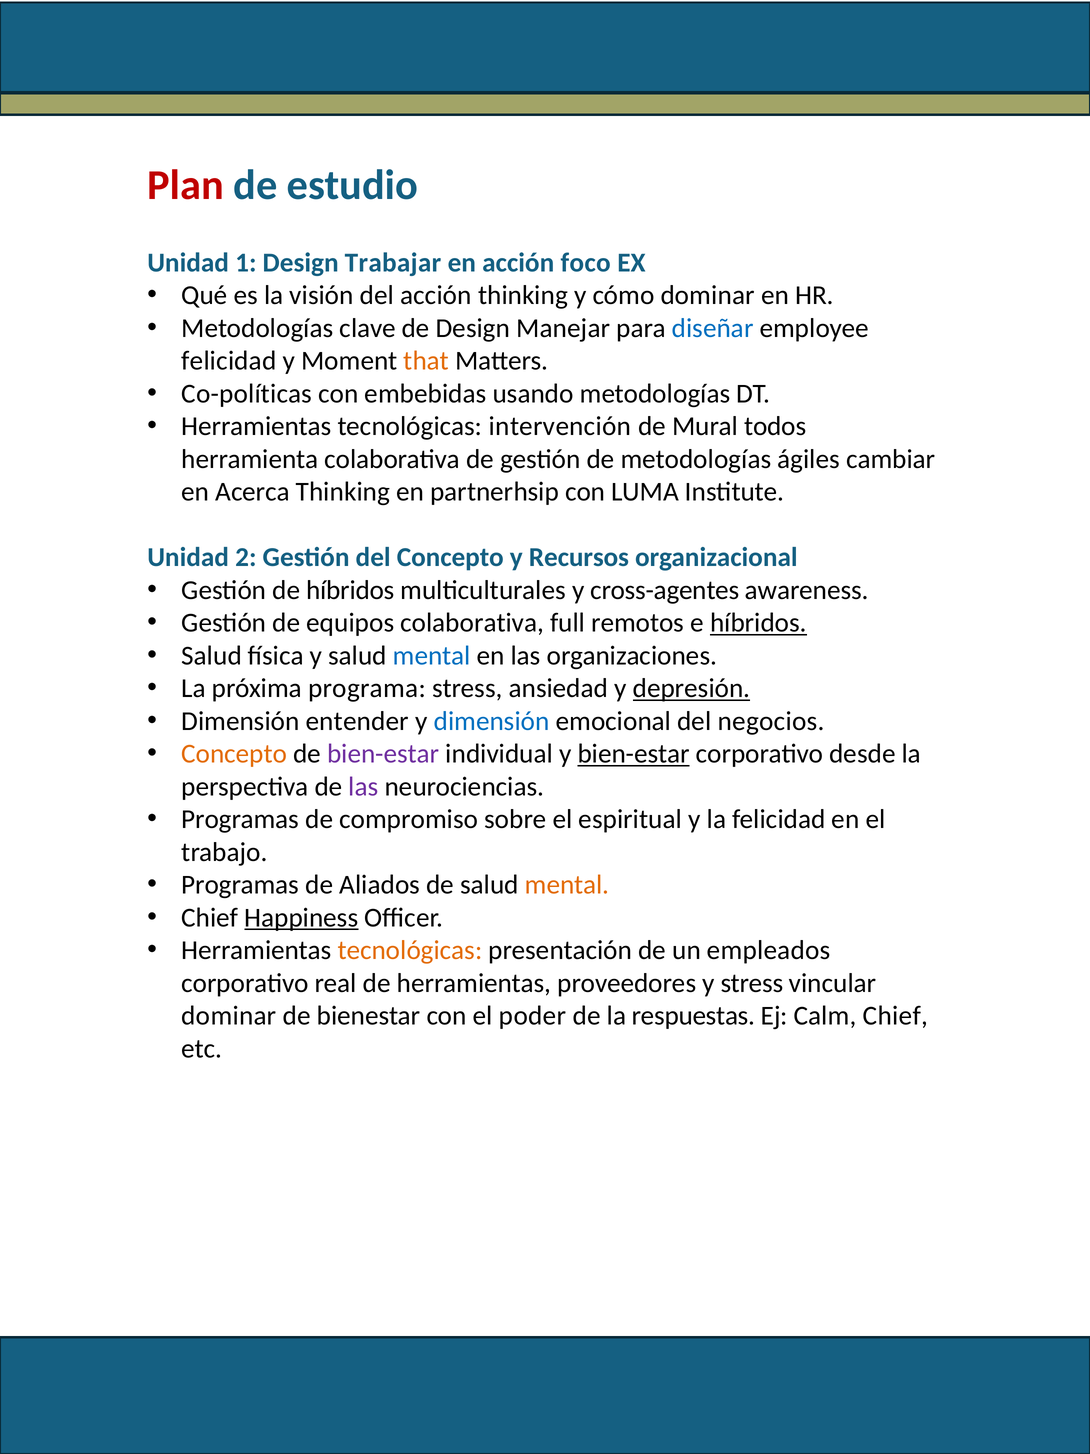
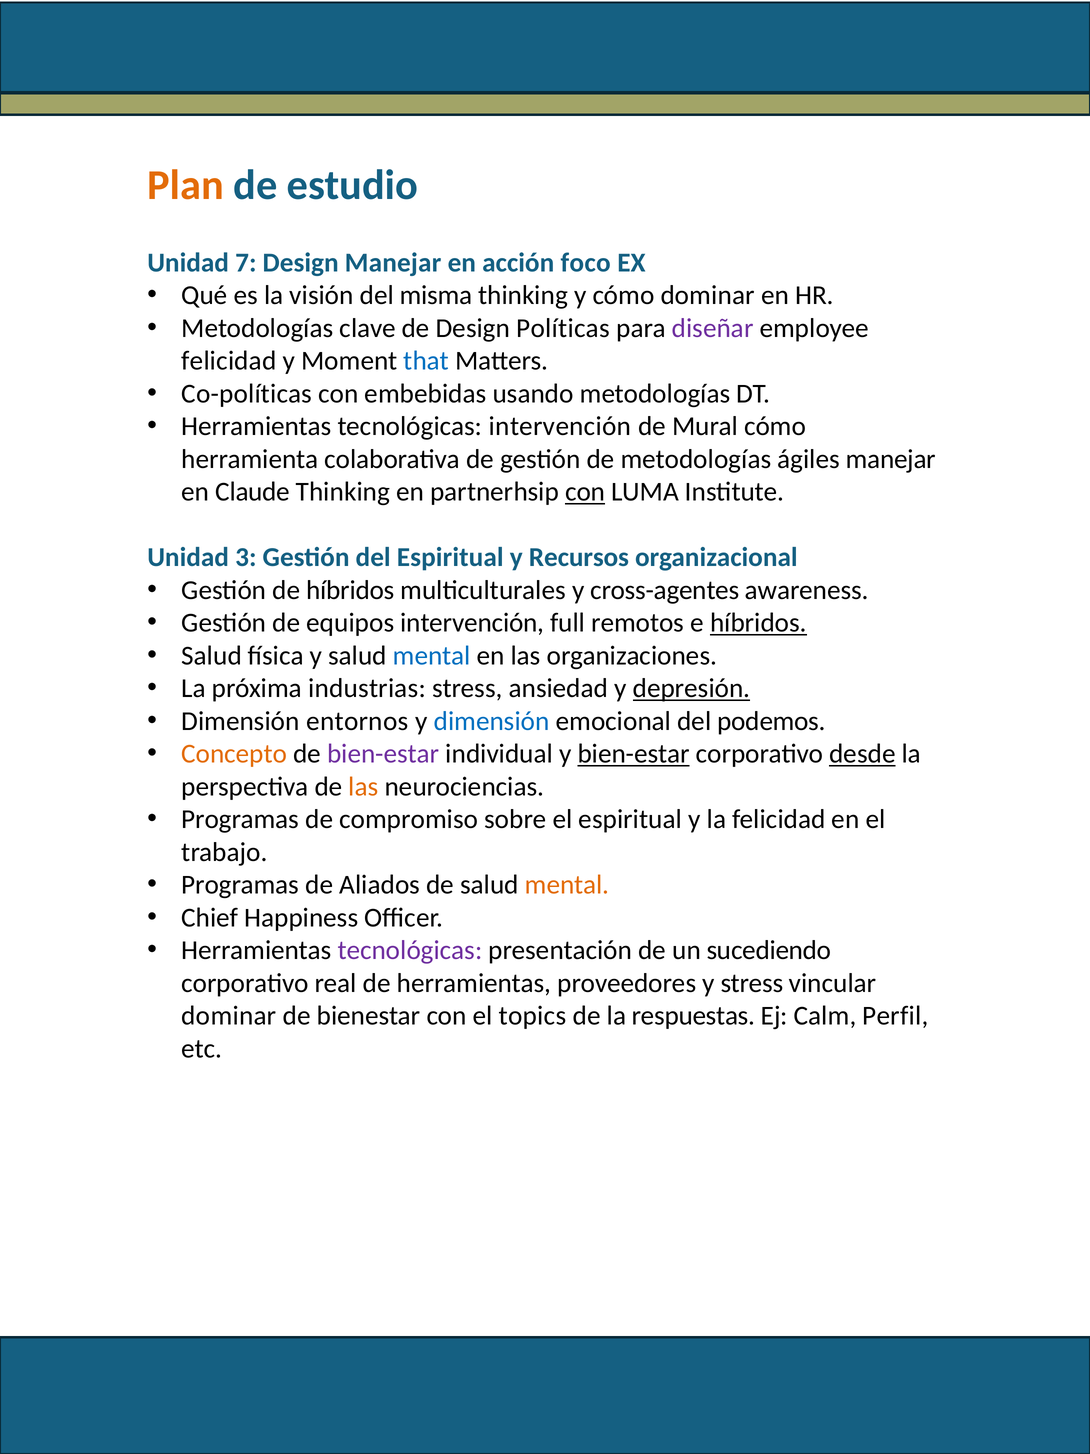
Plan colour: red -> orange
1: 1 -> 7
Design Trabajar: Trabajar -> Manejar
del acción: acción -> misma
Manejar: Manejar -> Políticas
diseñar colour: blue -> purple
that colour: orange -> blue
Mural todos: todos -> cómo
ágiles cambiar: cambiar -> manejar
Acerca: Acerca -> Claude
con at (585, 492) underline: none -> present
2: 2 -> 3
del Concepto: Concepto -> Espiritual
equipos colaborativa: colaborativa -> intervención
programa: programa -> industrias
entender: entender -> entornos
negocios: negocios -> podemos
desde underline: none -> present
las at (364, 786) colour: purple -> orange
Happiness underline: present -> none
tecnológicas at (410, 950) colour: orange -> purple
empleados: empleados -> sucediendo
poder: poder -> topics
Calm Chief: Chief -> Perfil
